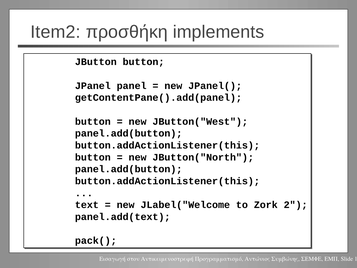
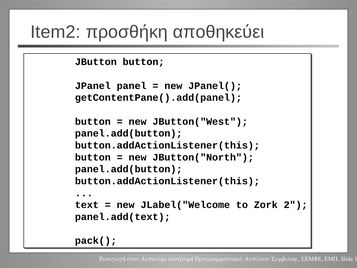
implements: implements -> αποθηκεύει
